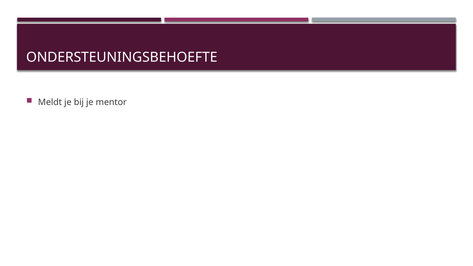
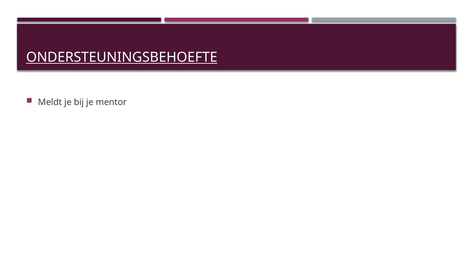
ONDERSTEUNINGSBEHOEFTE underline: none -> present
